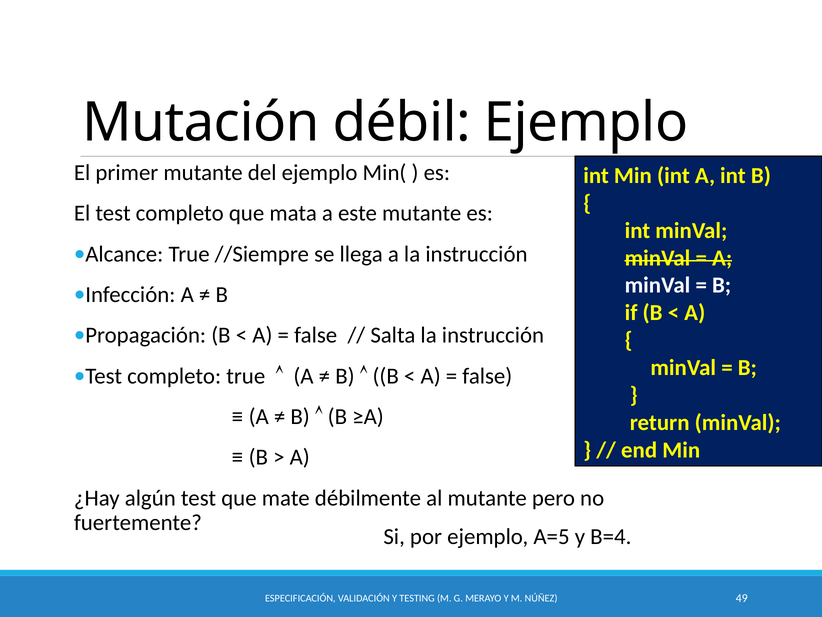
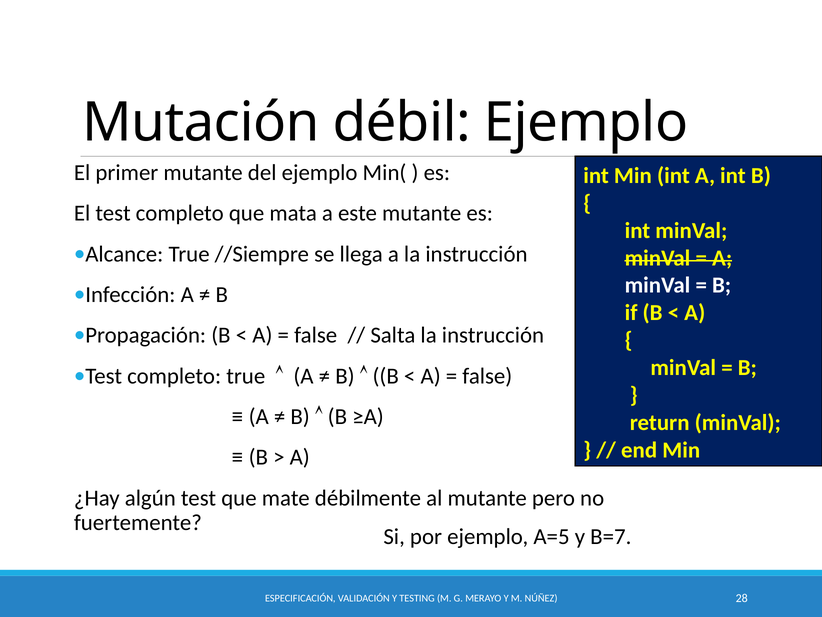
B=4: B=4 -> B=7
49: 49 -> 28
